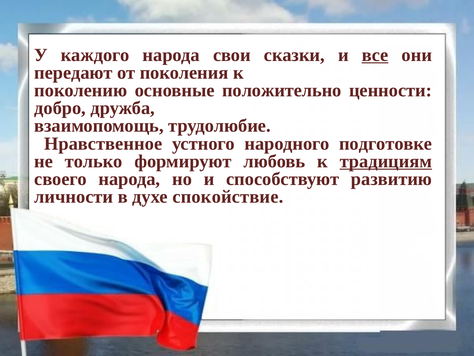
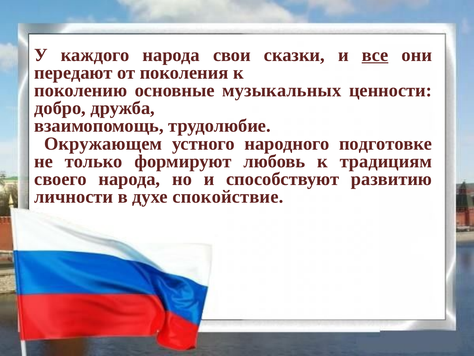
положительно: положительно -> музыкальных
Нравственное: Нравственное -> Окружающем
традициям underline: present -> none
